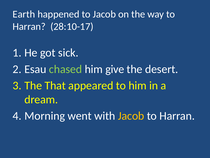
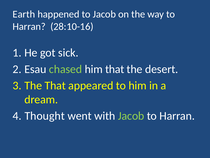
28:10-17: 28:10-17 -> 28:10-16
him give: give -> that
Morning: Morning -> Thought
Jacob at (131, 116) colour: yellow -> light green
